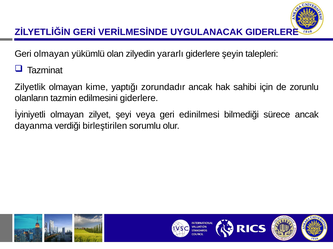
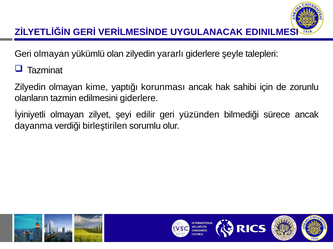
UYGULANACAK GIDERLERE: GIDERLERE -> EDINILMESI
şeyin: şeyin -> şeyle
Zilyetlik at (30, 87): Zilyetlik -> Zilyedin
zorundadır: zorundadır -> korunması
veya: veya -> edilir
edinilmesi: edinilmesi -> yüzünden
